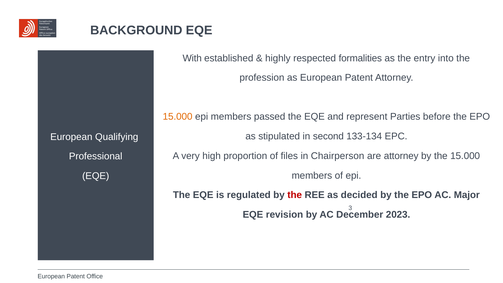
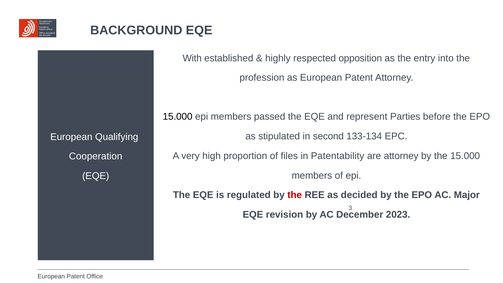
formalities: formalities -> opposition
15.000 at (178, 117) colour: orange -> black
Chairperson: Chairperson -> Patentability
Professional: Professional -> Cooperation
